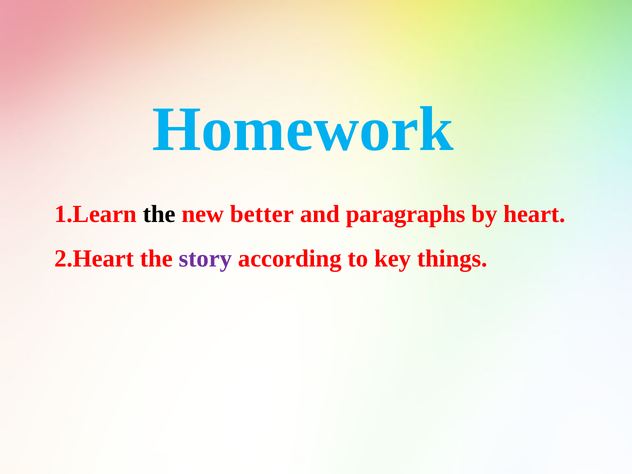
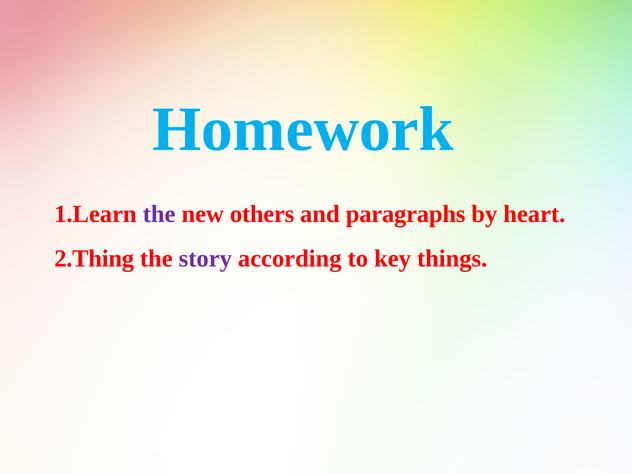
the at (159, 214) colour: black -> purple
better: better -> others
2.Heart: 2.Heart -> 2.Thing
